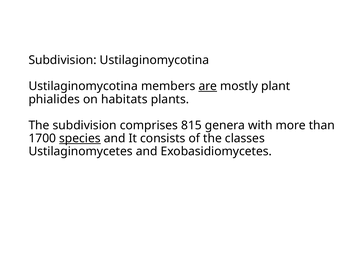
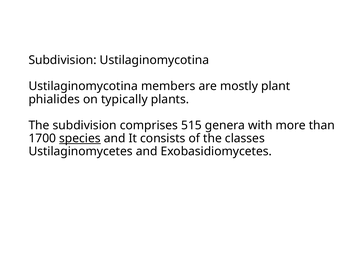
are underline: present -> none
habitats: habitats -> typically
815: 815 -> 515
